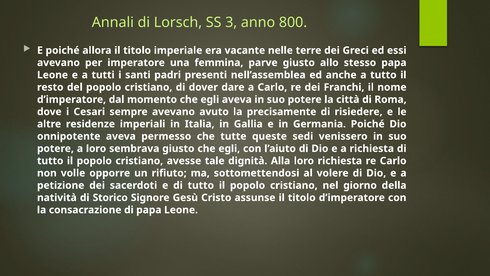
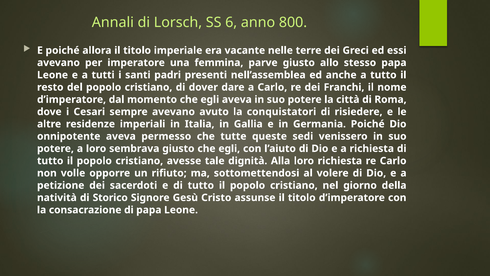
3: 3 -> 6
precisamente: precisamente -> conquistatori
